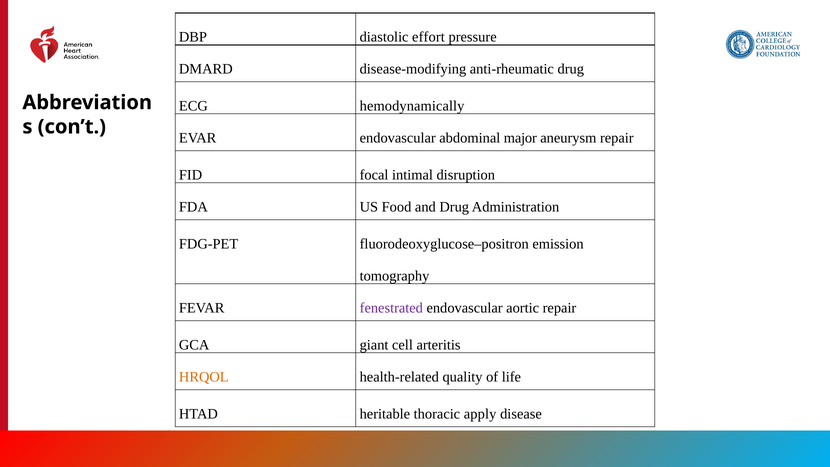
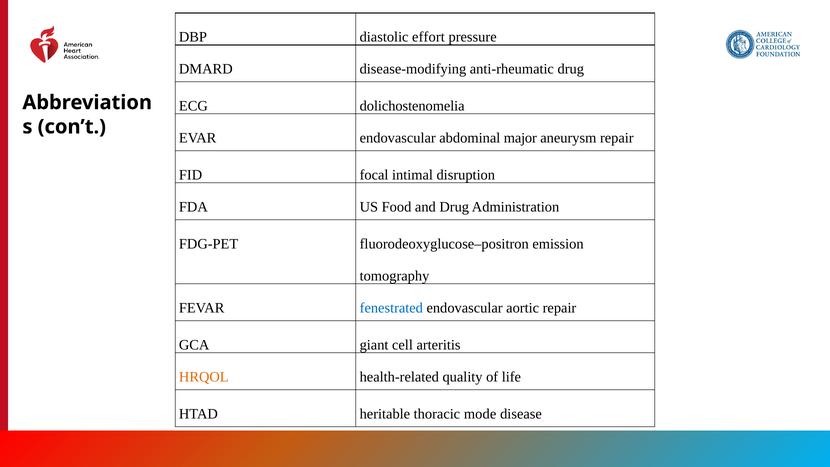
hemodynamically: hemodynamically -> dolichostenomelia
fenestrated colour: purple -> blue
apply: apply -> mode
